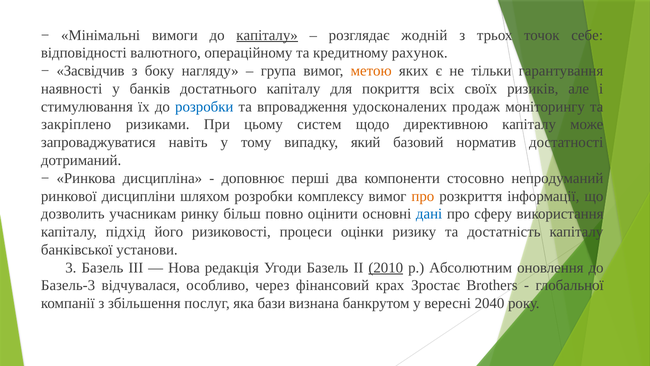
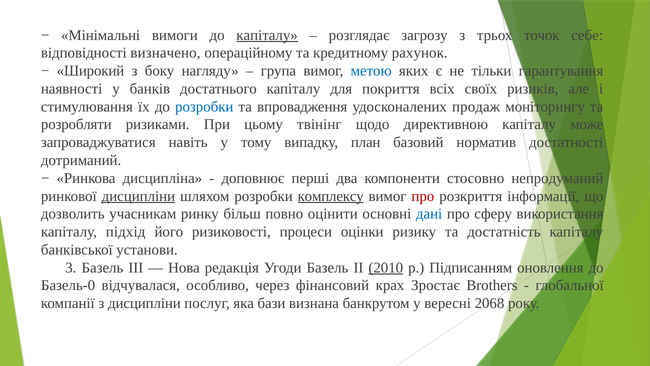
жодній: жодній -> загрозу
валютного: валютного -> визначено
Засвідчив: Засвідчив -> Широкий
метою colour: orange -> blue
закріплено: закріплено -> розробляти
систем: систем -> твінінг
який: який -> план
дисципліни at (138, 196) underline: none -> present
комплексу underline: none -> present
про at (423, 196) colour: orange -> red
Абсолютним: Абсолютним -> Підписанням
Базель-3: Базель-3 -> Базель-0
з збільшення: збільшення -> дисципліни
2040: 2040 -> 2068
